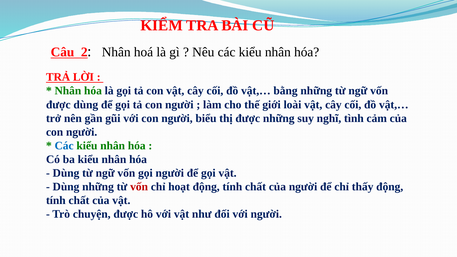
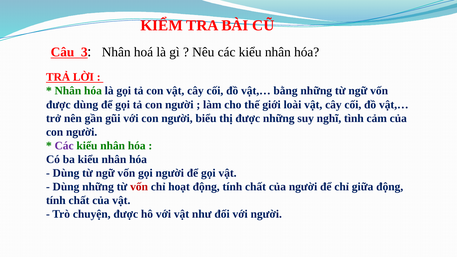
2: 2 -> 3
Các at (64, 146) colour: blue -> purple
thấy: thấy -> giữa
